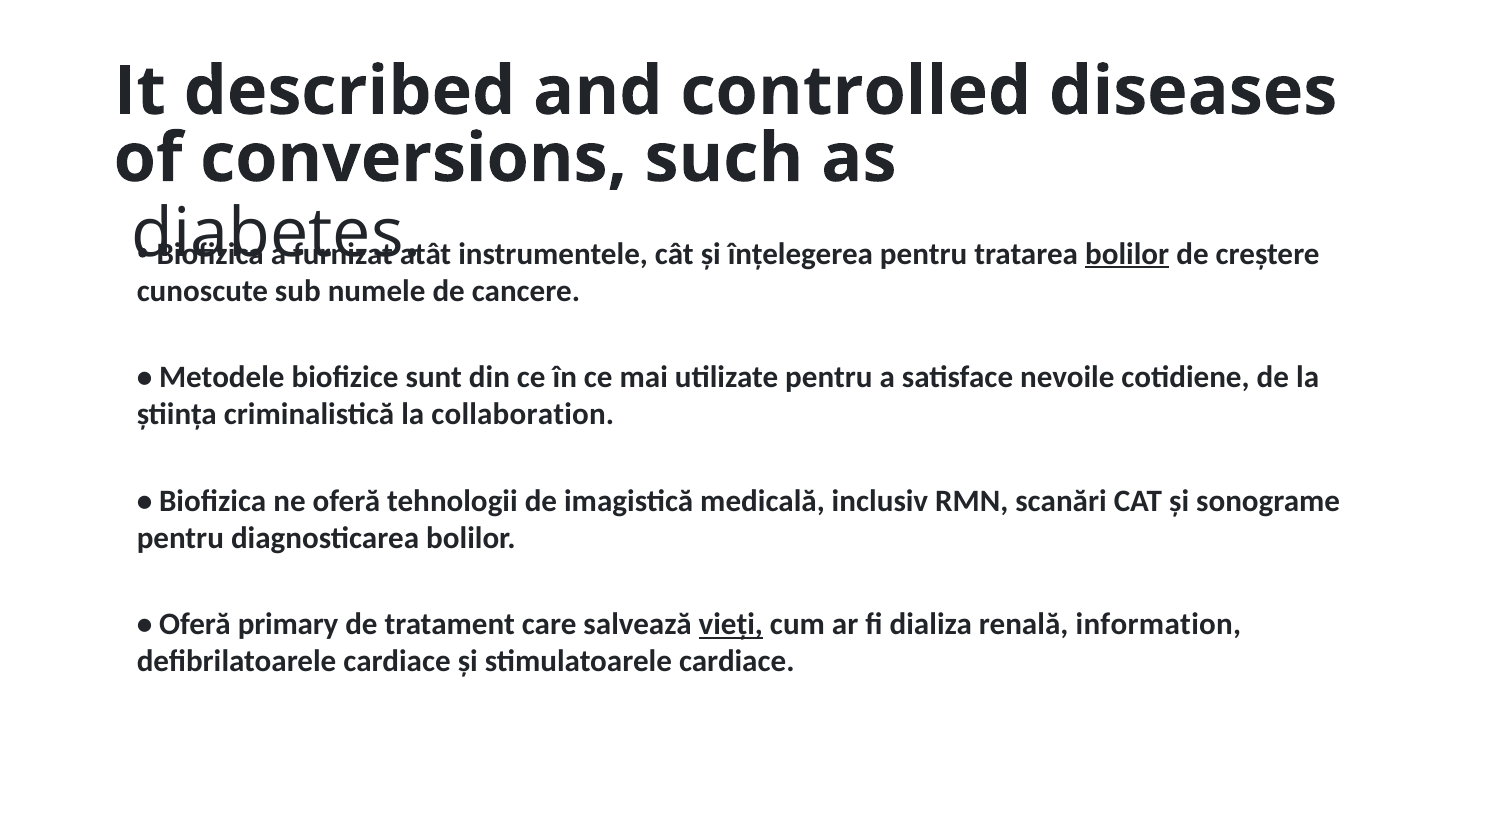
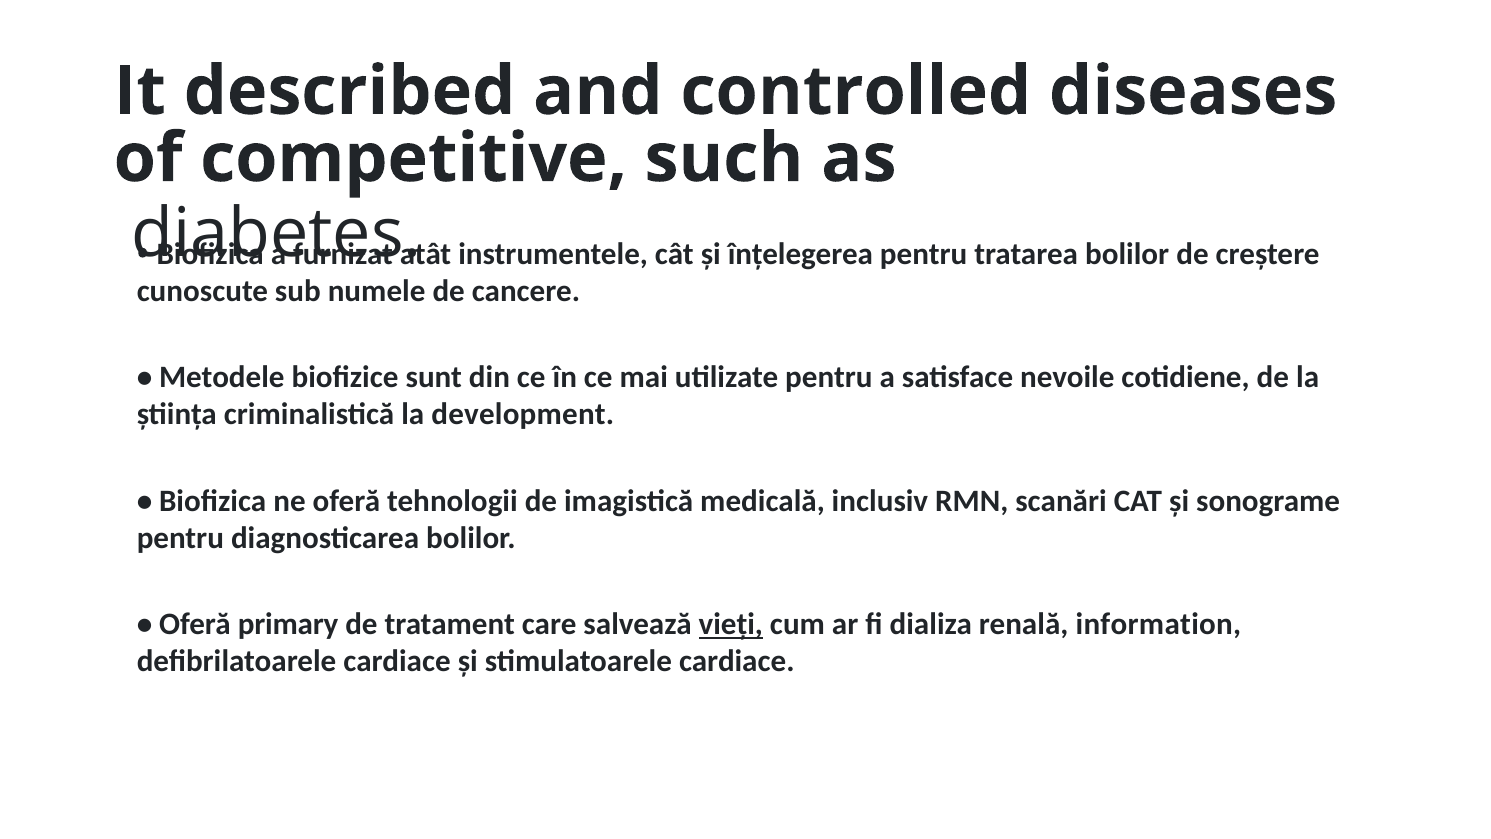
conversions: conversions -> competitive
bolilor at (1127, 254) underline: present -> none
collaboration: collaboration -> development
